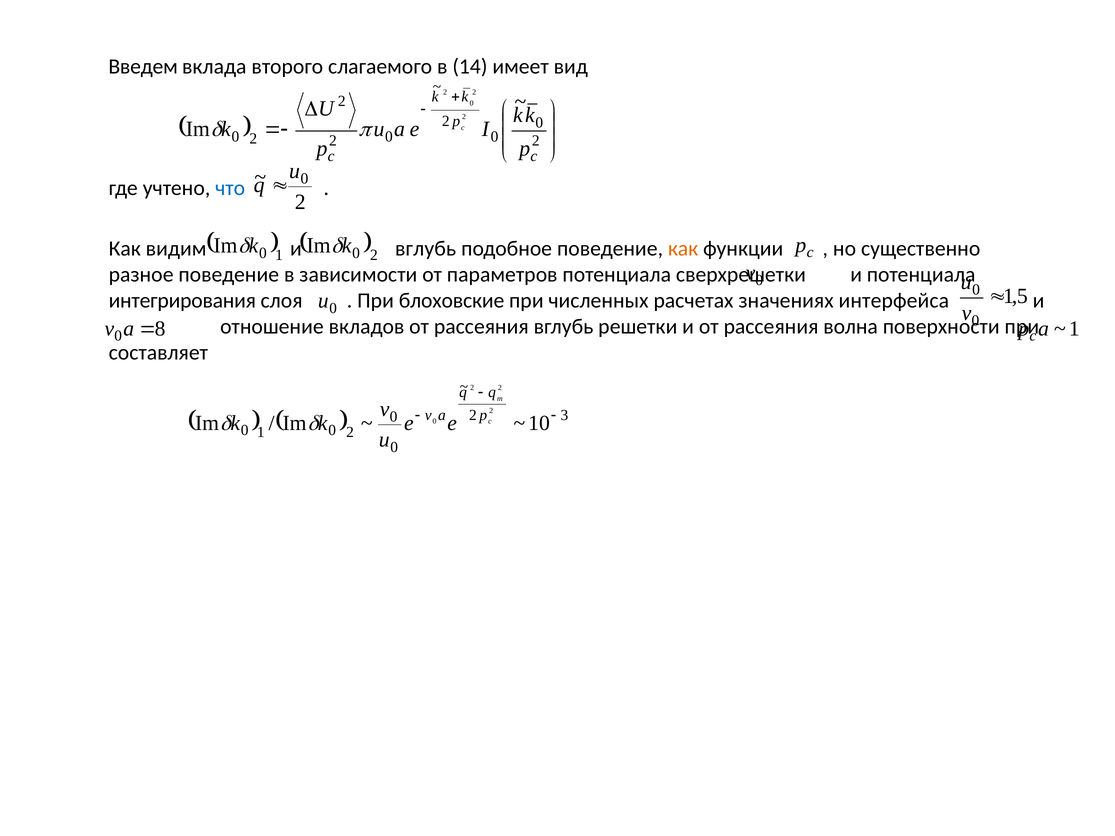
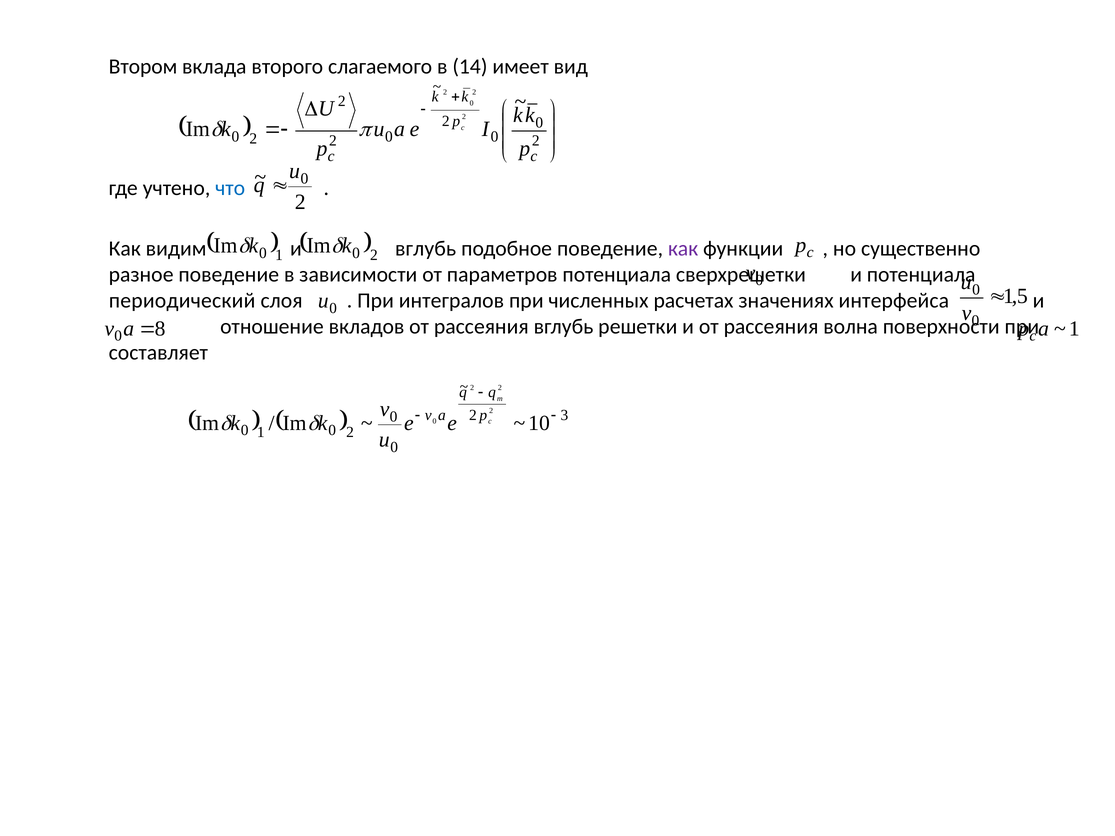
Введем: Введем -> Втором
как at (683, 249) colour: orange -> purple
интегрирования: интегрирования -> периодический
блоховские: блоховские -> интегралов
